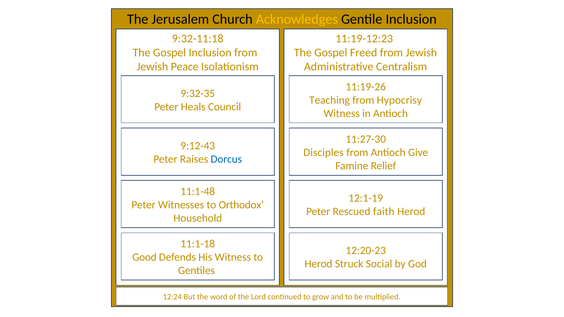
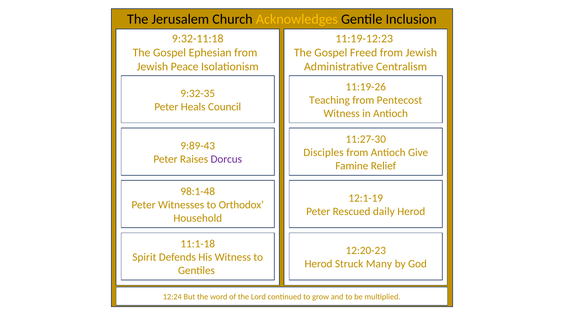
Gospel Inclusion: Inclusion -> Ephesian
Hypocrisy: Hypocrisy -> Pentecost
9:12-43: 9:12-43 -> 9:89-43
Dorcus colour: blue -> purple
11:1-48: 11:1-48 -> 98:1-48
faith: faith -> daily
Good: Good -> Spirit
Social: Social -> Many
